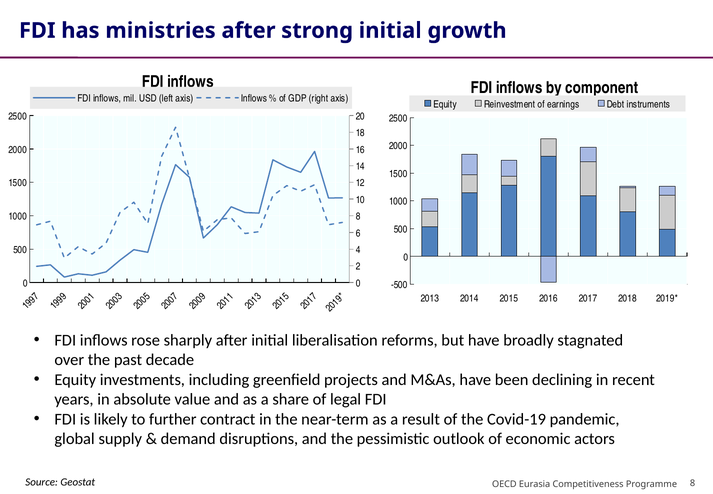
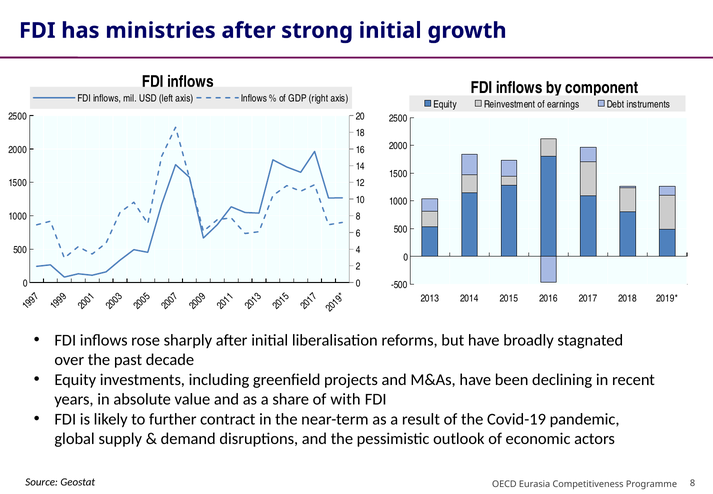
legal: legal -> with
